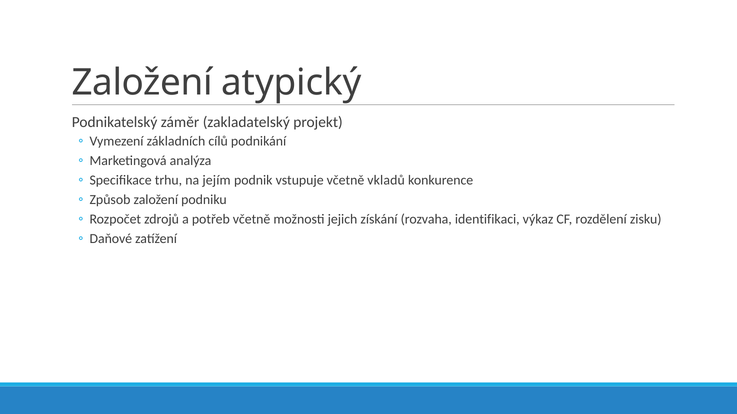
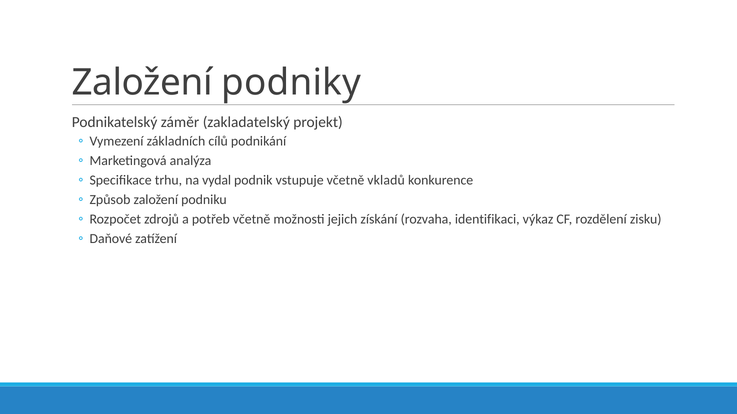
atypický: atypický -> podniky
jejím: jejím -> vydal
